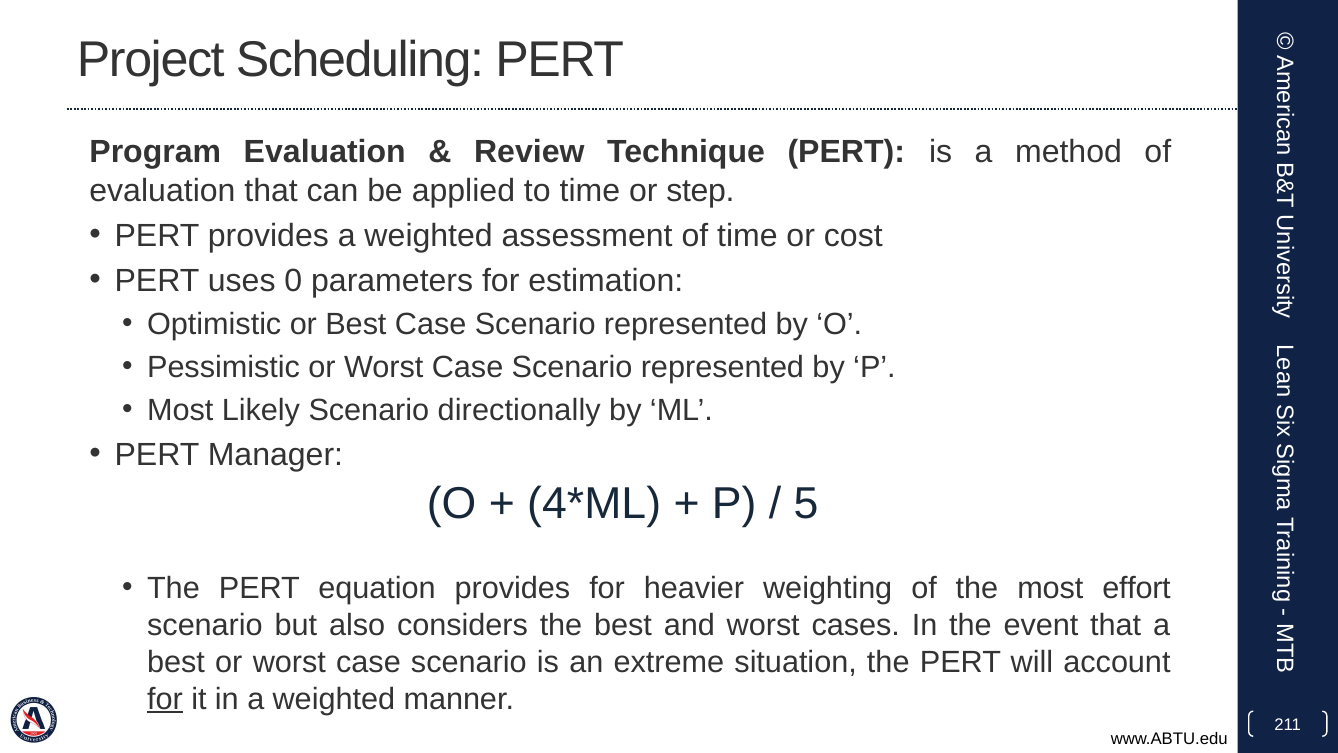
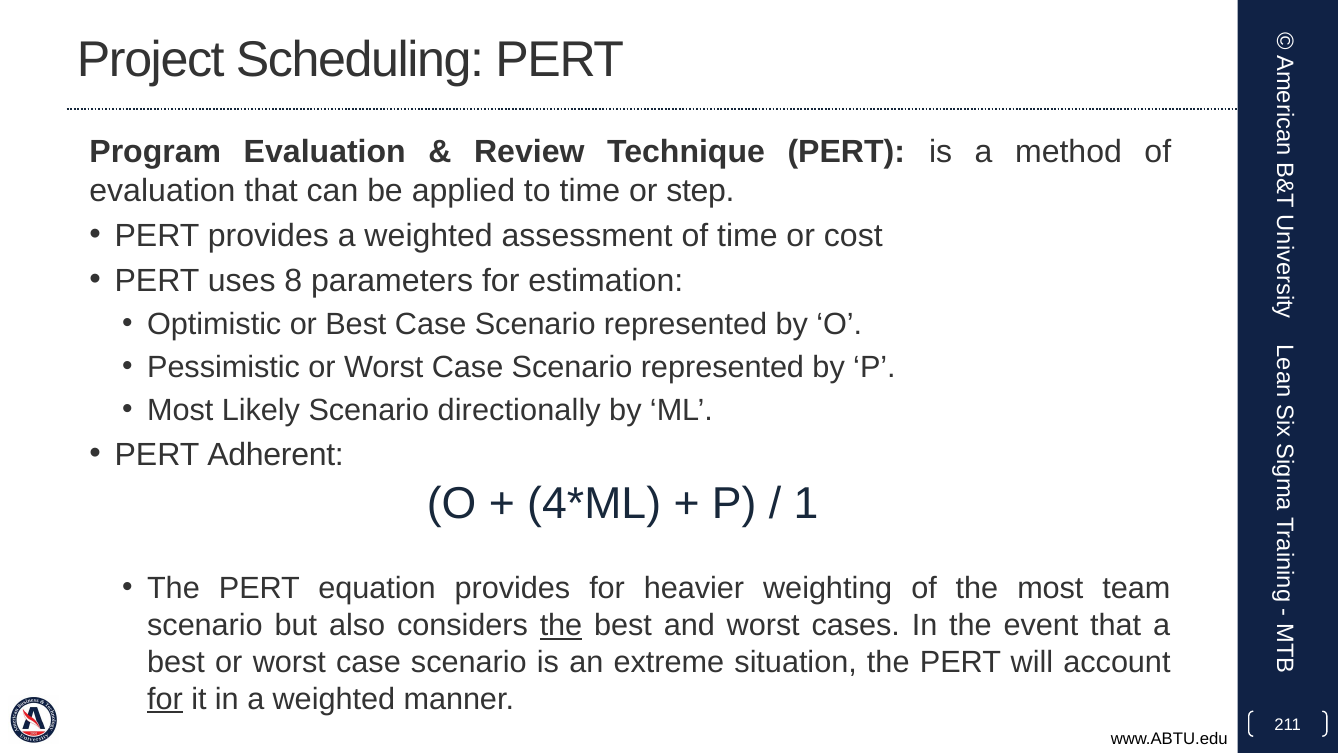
0: 0 -> 8
Manager: Manager -> Adherent
5: 5 -> 1
effort: effort -> team
the at (561, 625) underline: none -> present
